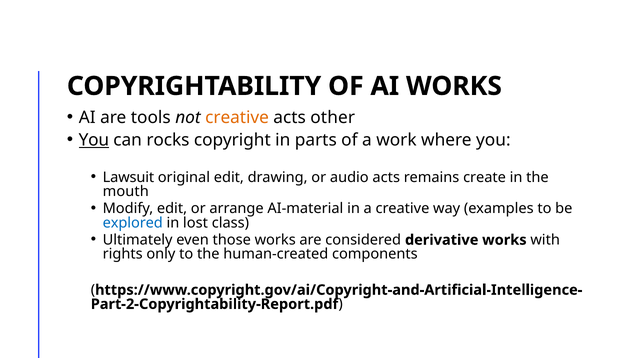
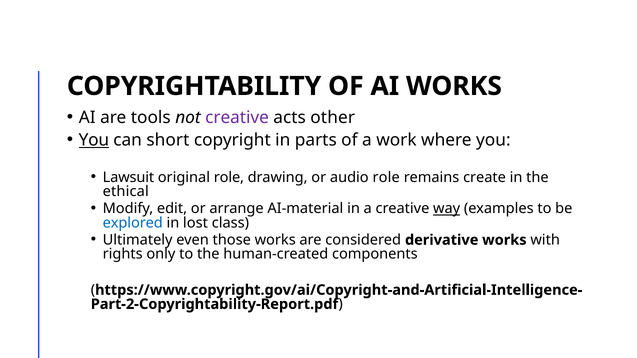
creative at (237, 118) colour: orange -> purple
rocks: rocks -> short
original edit: edit -> role
audio acts: acts -> role
mouth: mouth -> ethical
way underline: none -> present
